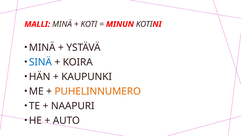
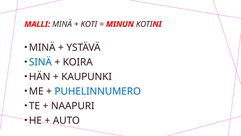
PUHELINNUMERO colour: orange -> blue
